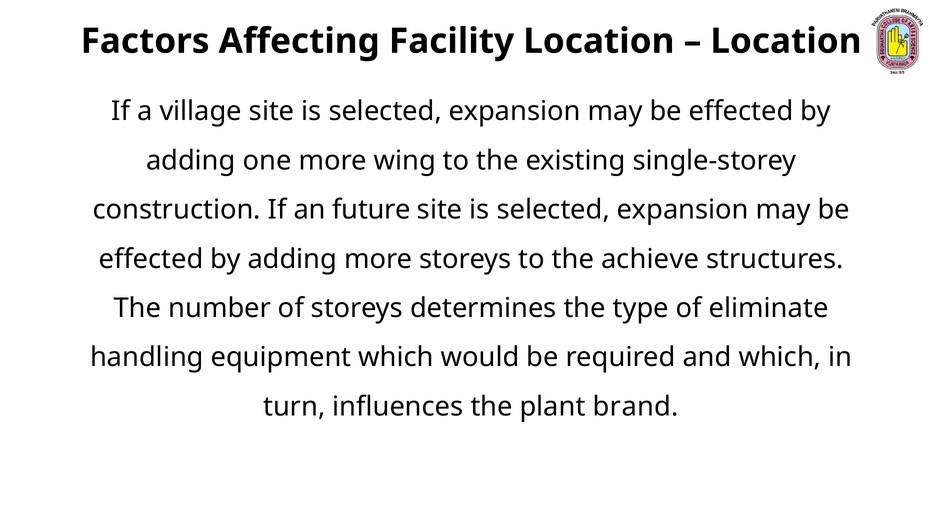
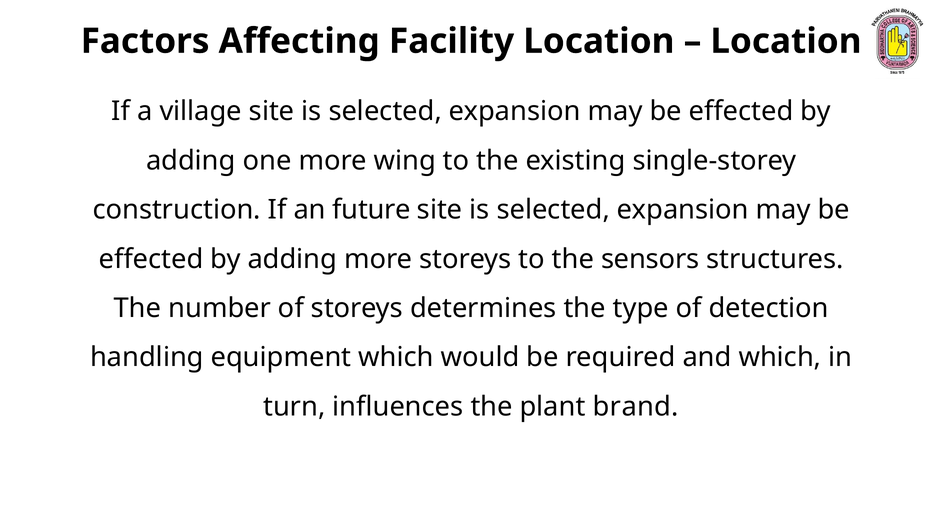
achieve: achieve -> sensors
eliminate: eliminate -> detection
